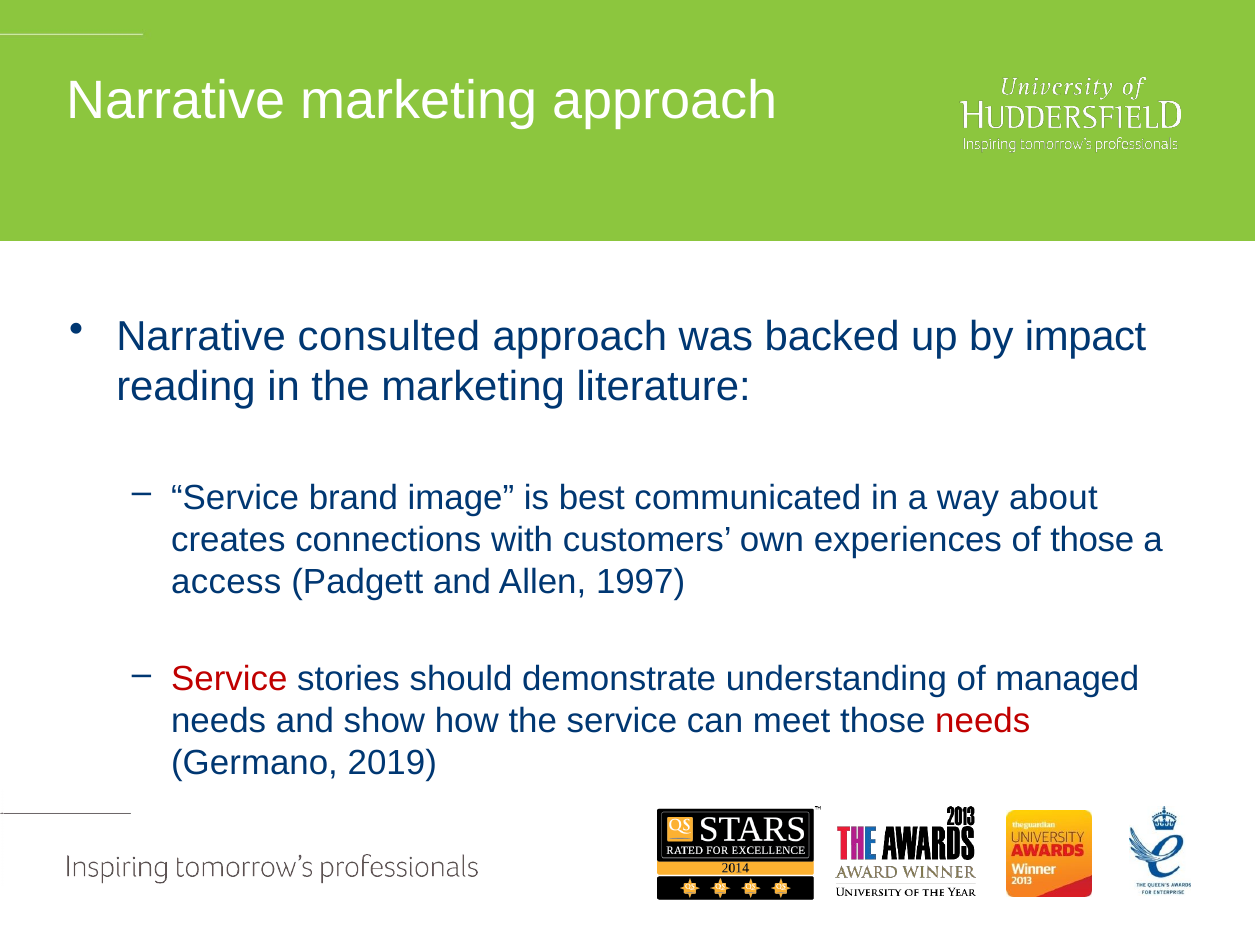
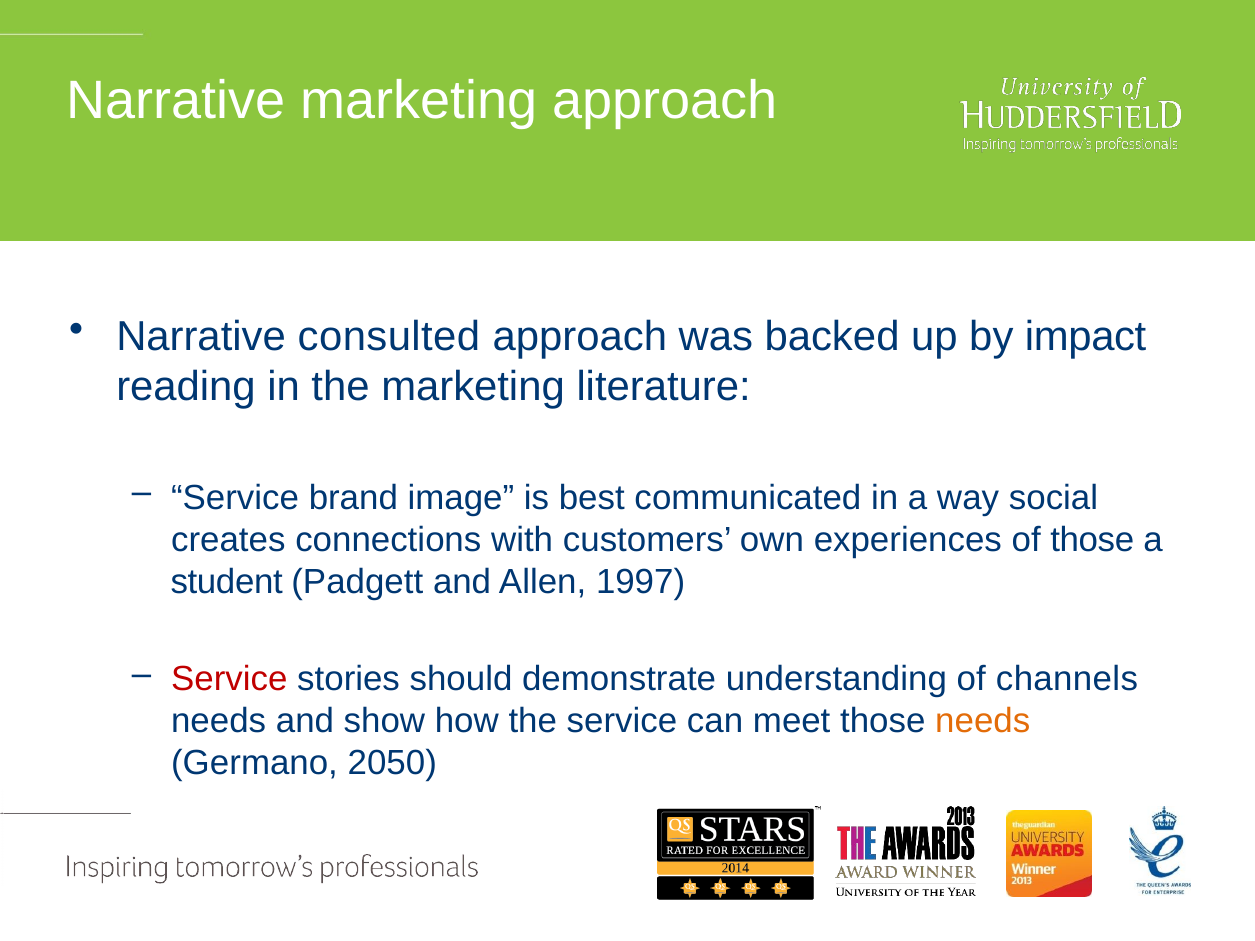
about: about -> social
access: access -> student
managed: managed -> channels
needs at (983, 721) colour: red -> orange
2019: 2019 -> 2050
